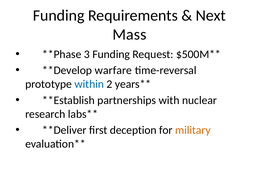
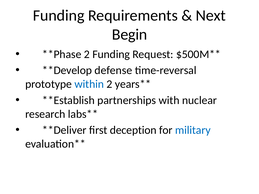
Mass: Mass -> Begin
3 at (87, 54): 3 -> 2
warfare: warfare -> defense
military colour: orange -> blue
